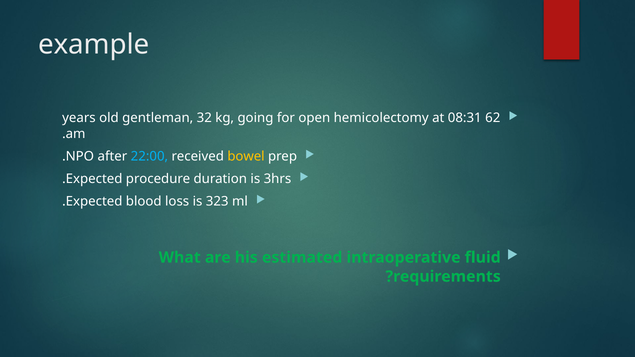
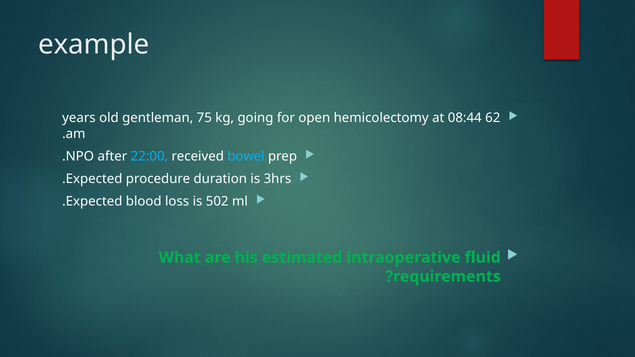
32: 32 -> 75
08:31: 08:31 -> 08:44
bowel colour: yellow -> light blue
323: 323 -> 502
